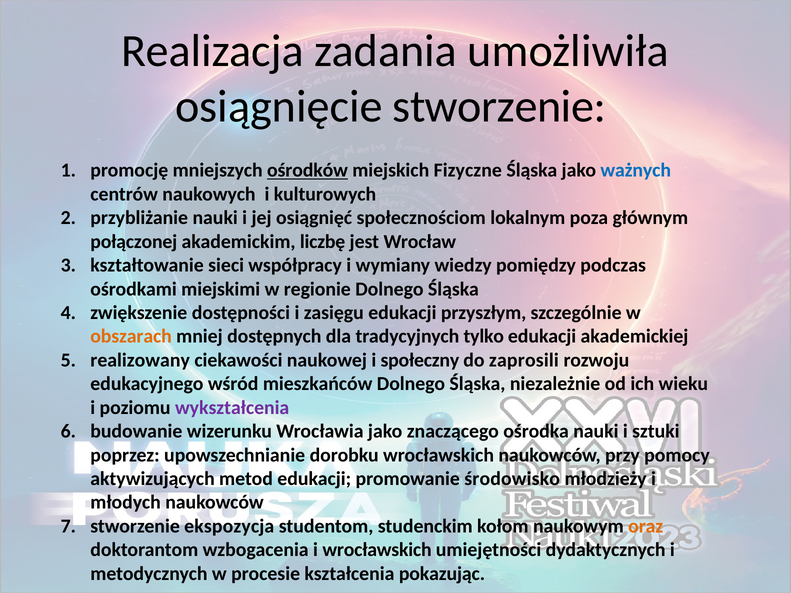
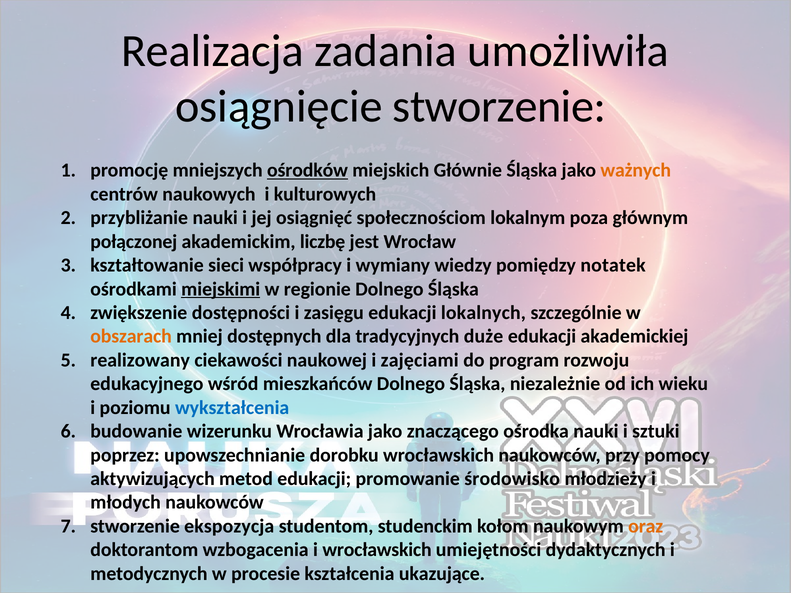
Fizyczne: Fizyczne -> Głównie
ważnych colour: blue -> orange
podczas: podczas -> notatek
miejskimi underline: none -> present
przyszłym: przyszłym -> lokalnych
tylko: tylko -> duże
społeczny: społeczny -> zajęciami
zaprosili: zaprosili -> program
wykształcenia colour: purple -> blue
pokazując: pokazując -> ukazujące
